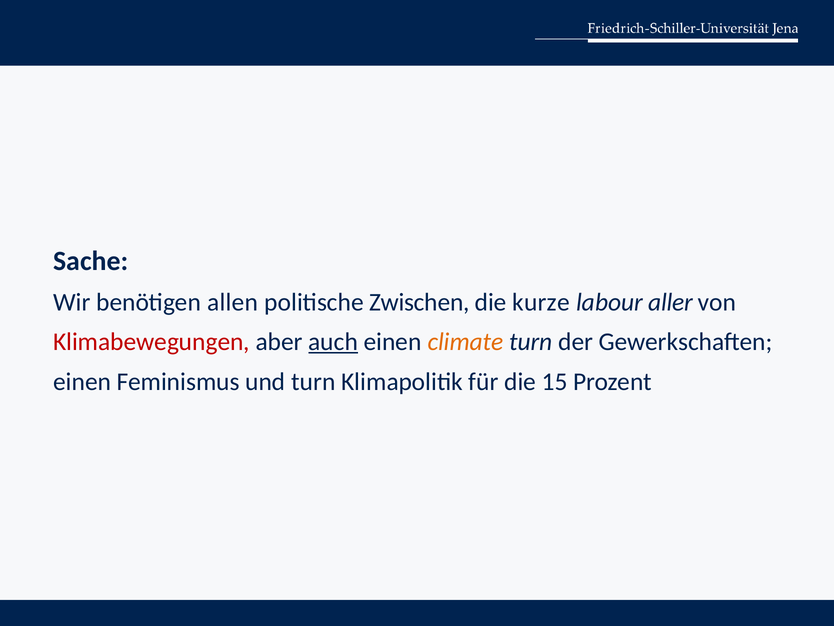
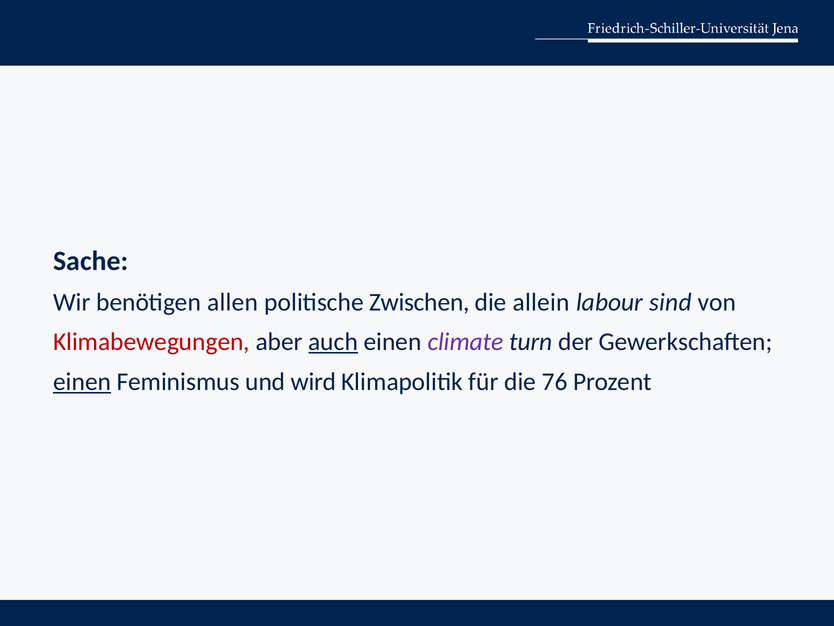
kurze: kurze -> allein
aller: aller -> sind
climate colour: orange -> purple
einen at (82, 381) underline: none -> present
und turn: turn -> wird
15: 15 -> 76
